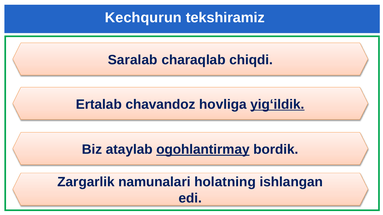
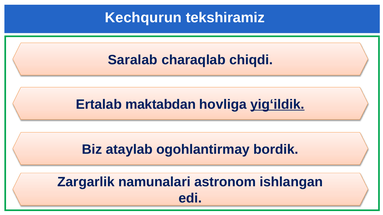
chavandoz: chavandoz -> maktabdan
ogohlantirmay underline: present -> none
holatning: holatning -> astronom
